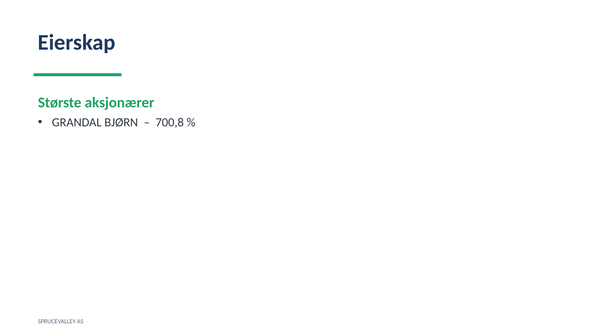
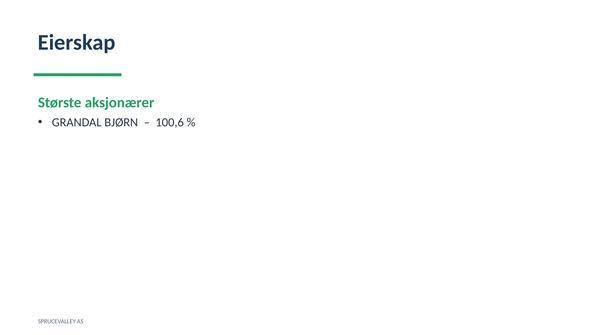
700,8: 700,8 -> 100,6
